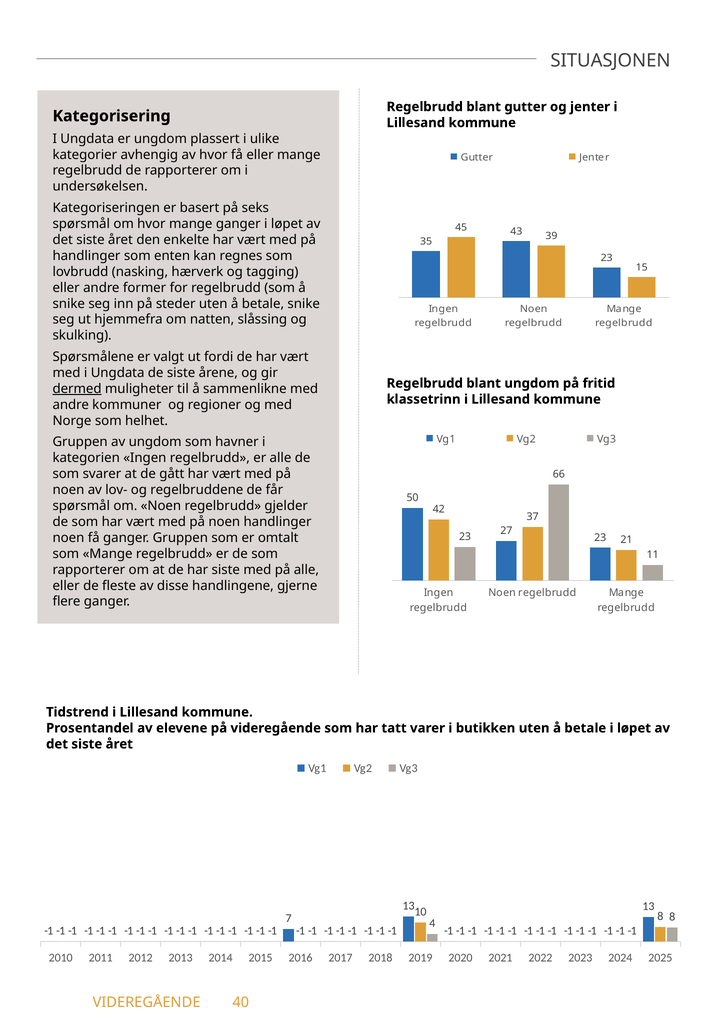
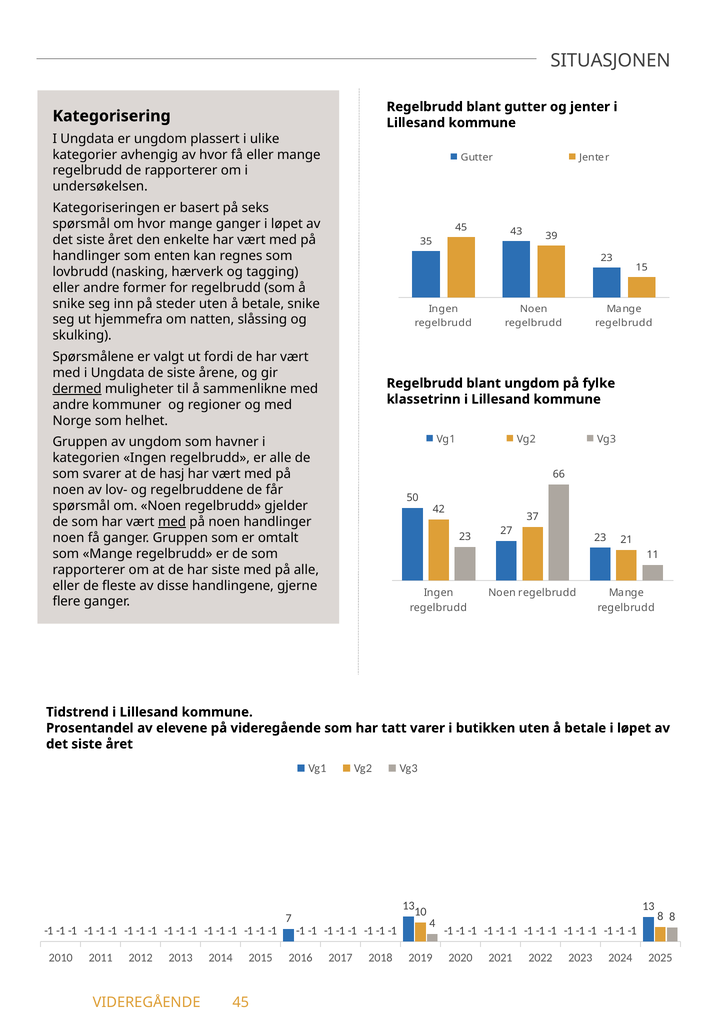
fritid: fritid -> fylke
gått: gått -> hasj
med at (172, 522) underline: none -> present
VIDEREGÅENDE 40: 40 -> 45
